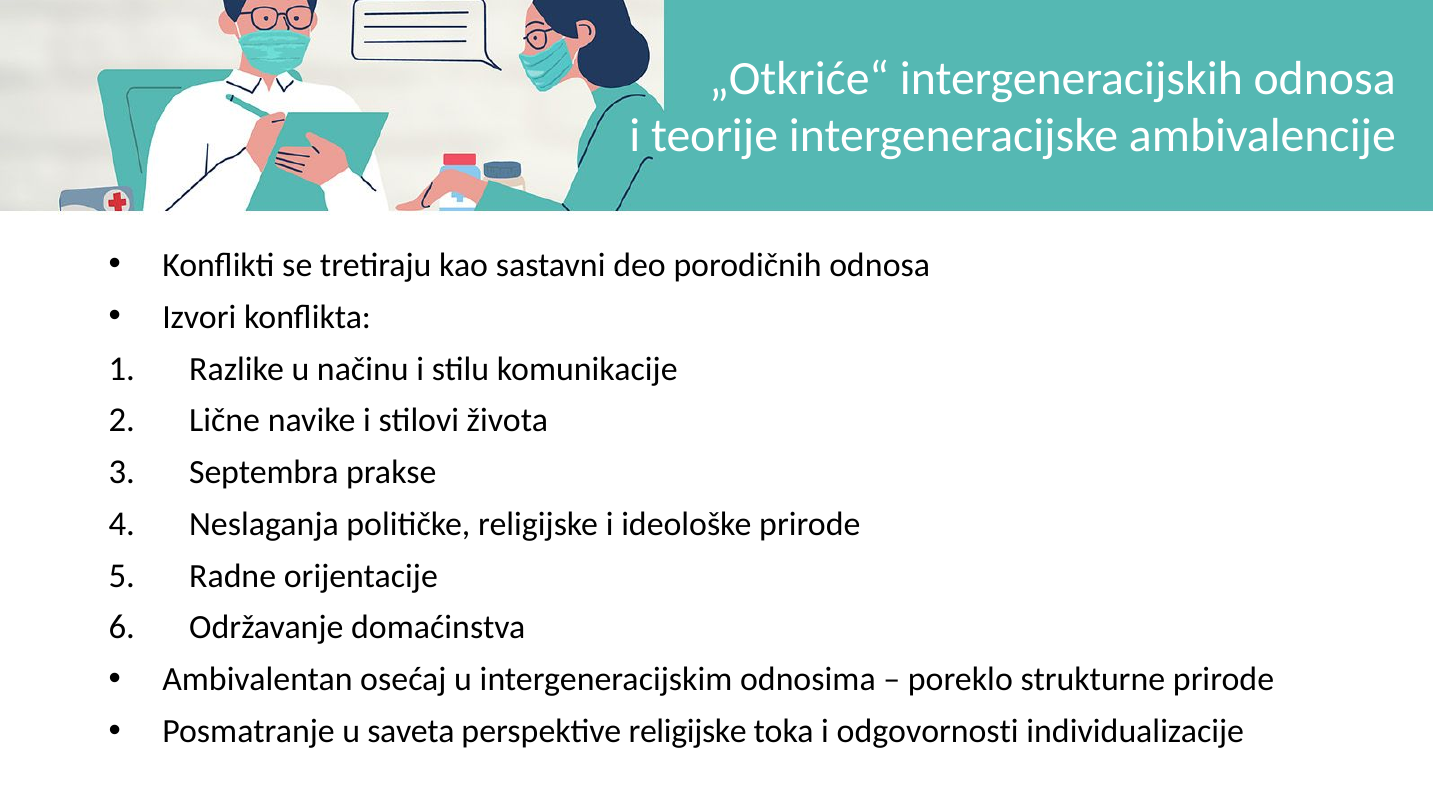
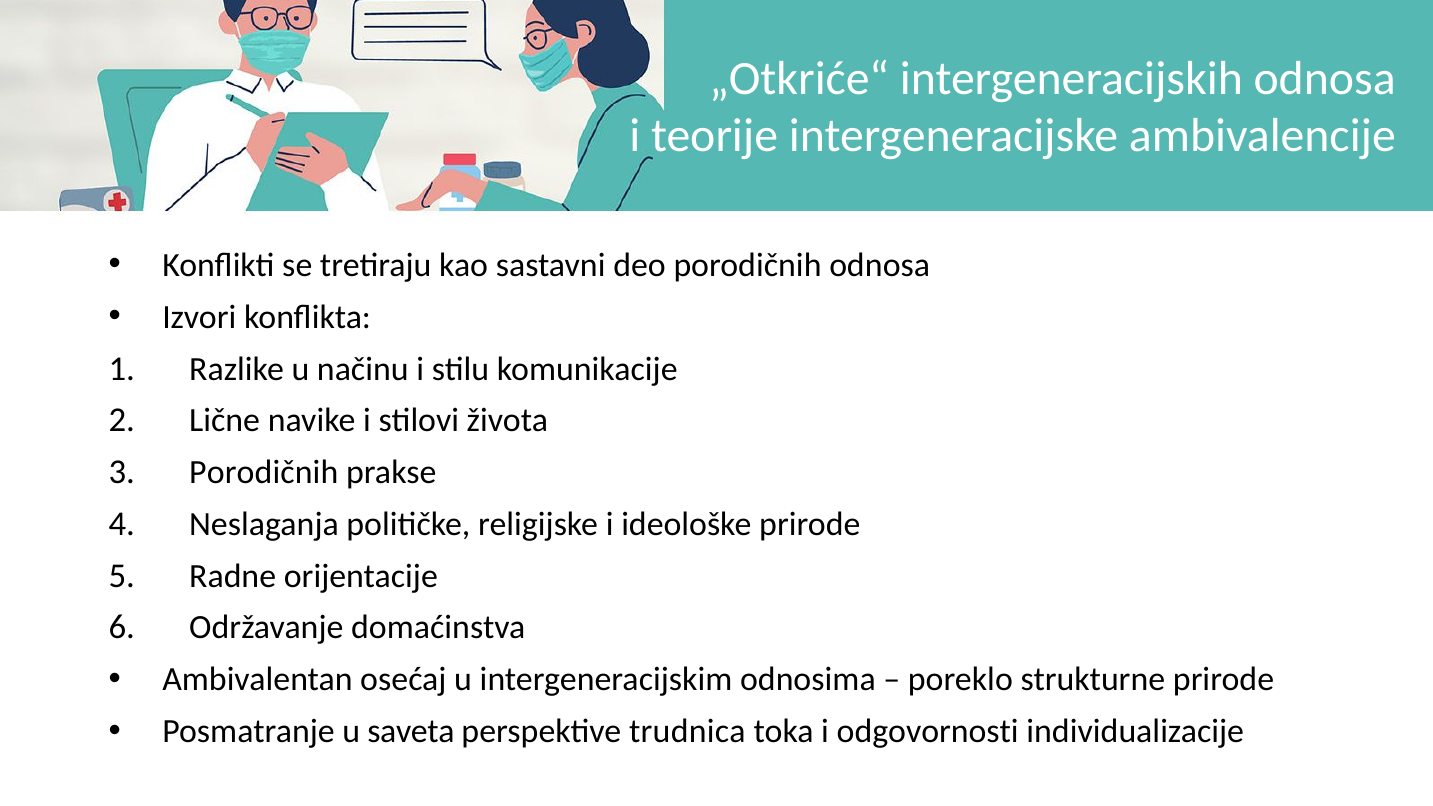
Septembra at (264, 472): Septembra -> Porodičnih
perspektive religijske: religijske -> trudnica
